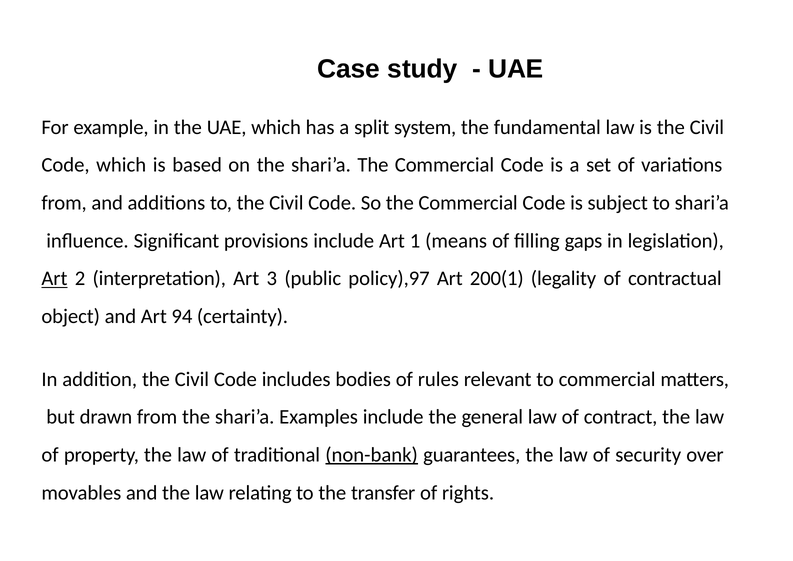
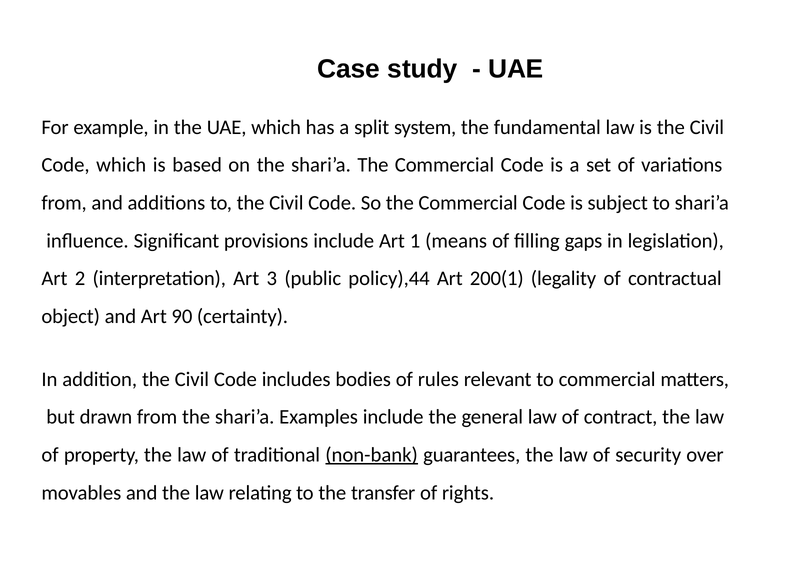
Art at (54, 278) underline: present -> none
policy),97: policy),97 -> policy),44
94: 94 -> 90
